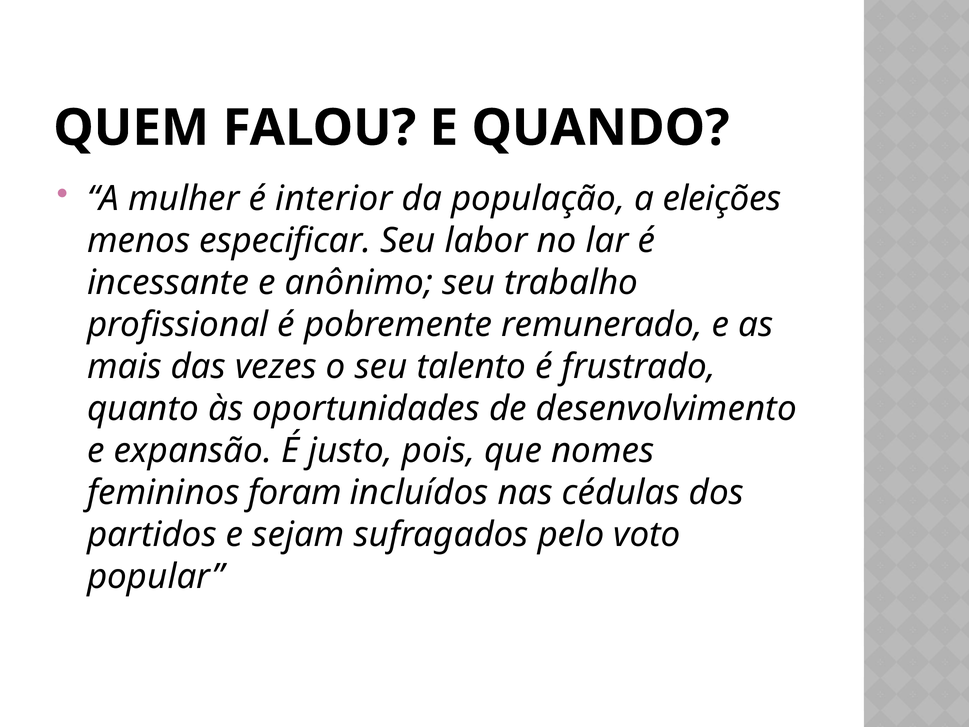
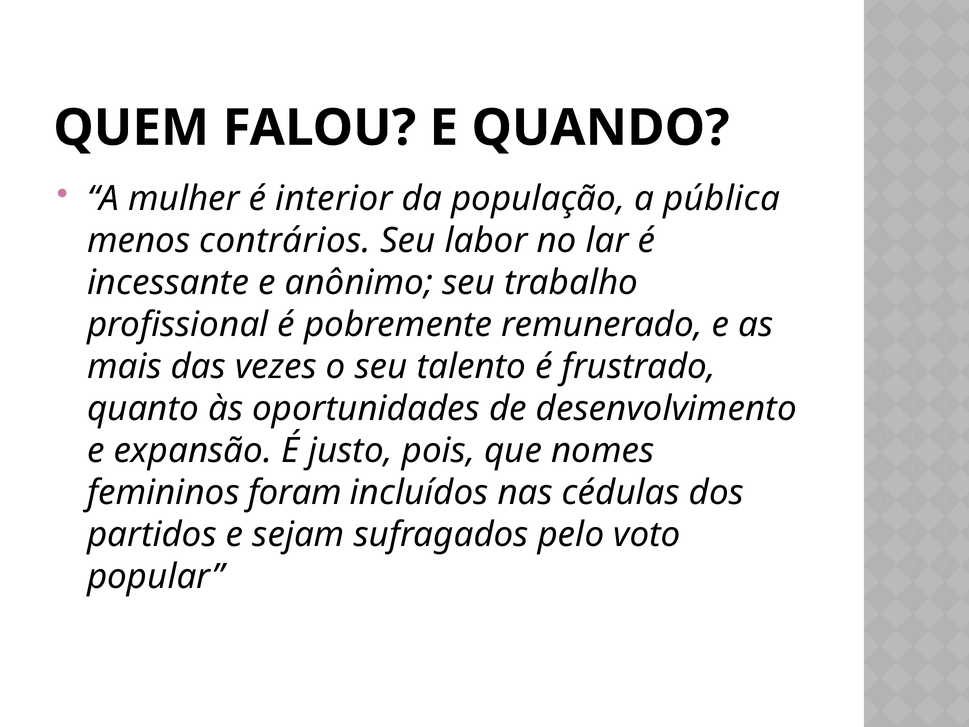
eleições: eleições -> pública
especificar: especificar -> contrários
